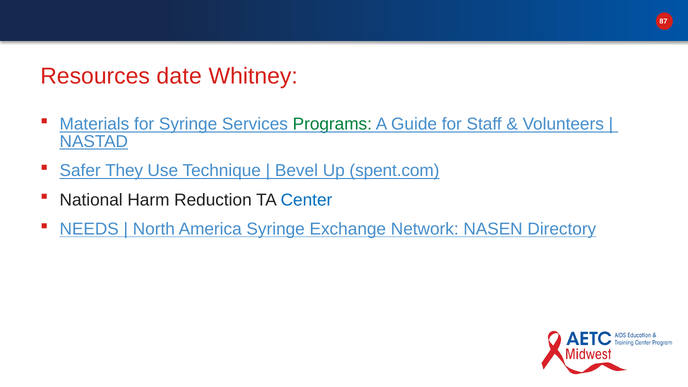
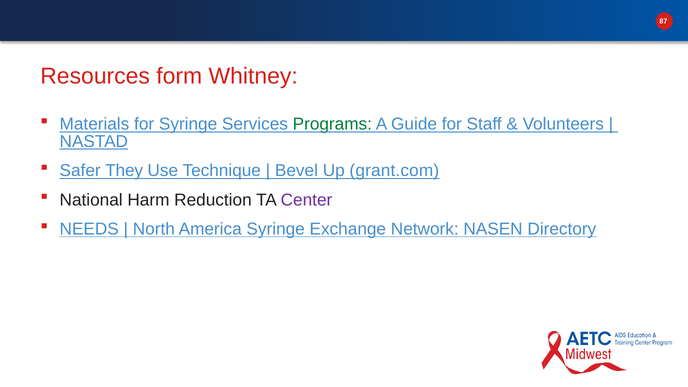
date: date -> form
spent.com: spent.com -> grant.com
Center colour: blue -> purple
